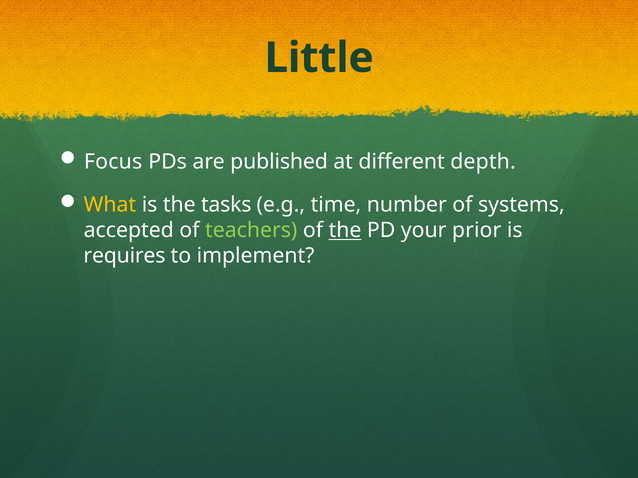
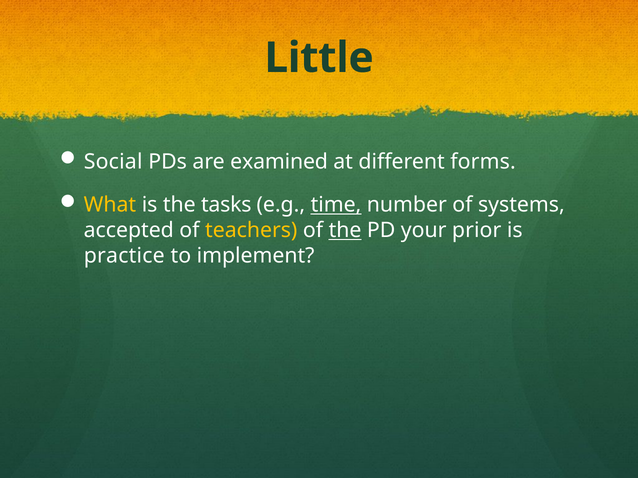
Focus: Focus -> Social
published: published -> examined
depth: depth -> forms
time underline: none -> present
teachers colour: light green -> yellow
requires: requires -> practice
